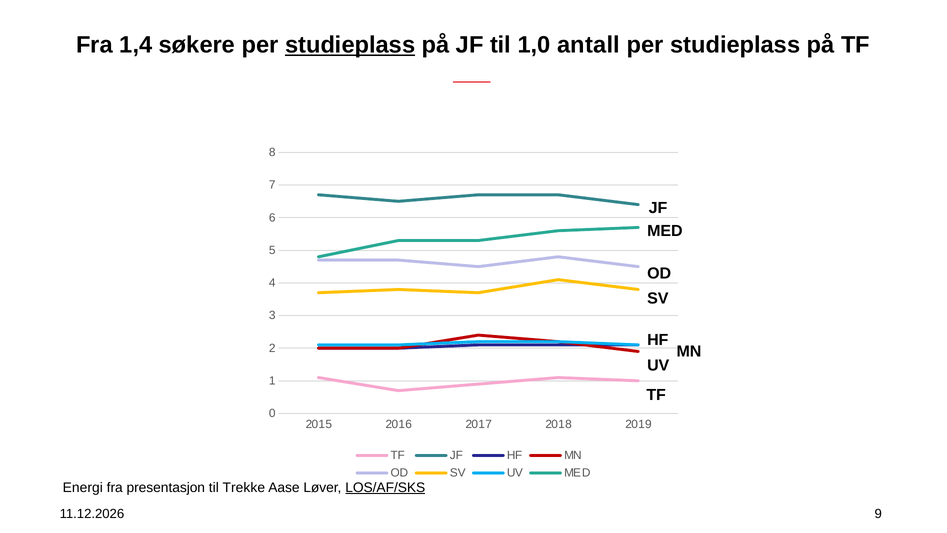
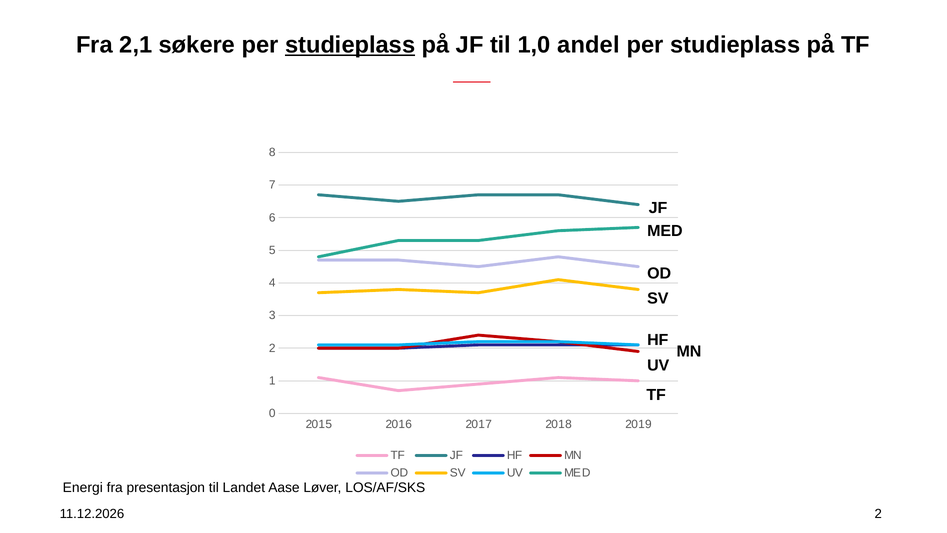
1,4: 1,4 -> 2,1
antall: antall -> andel
Trekke: Trekke -> Landet
LOS/AF/SKS underline: present -> none
9 at (878, 514): 9 -> 2
